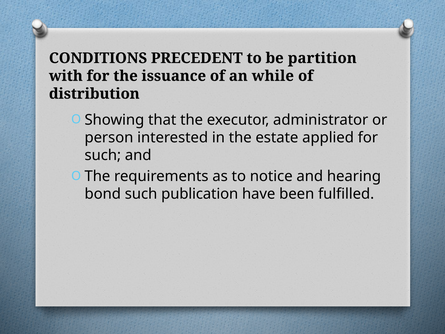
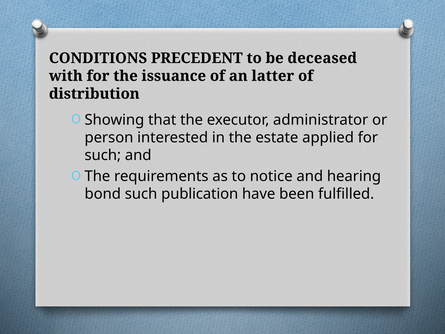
partition: partition -> deceased
while: while -> latter
